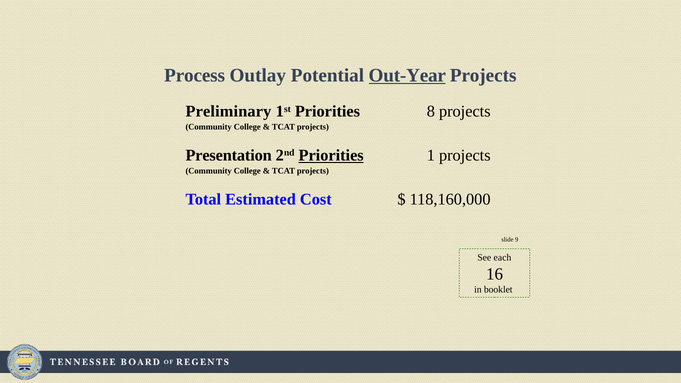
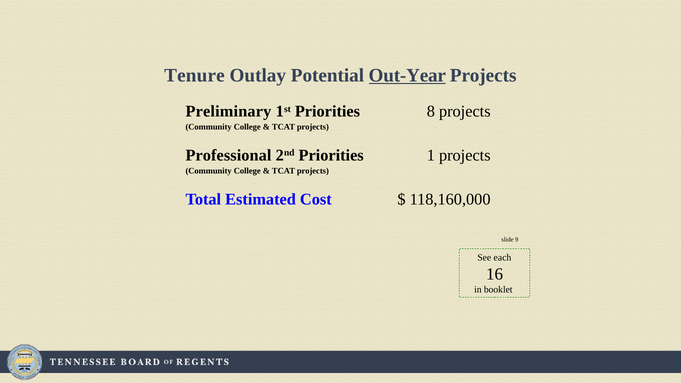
Process: Process -> Tenure
Presentation: Presentation -> Professional
Priorities at (331, 155) underline: present -> none
